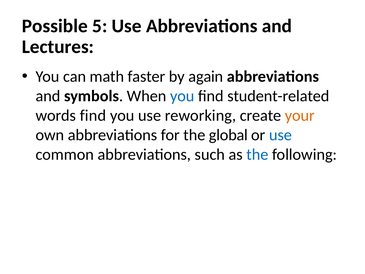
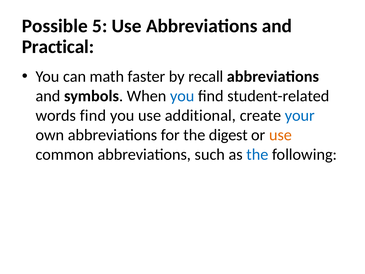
Lectures: Lectures -> Practical
again: again -> recall
reworking: reworking -> additional
your colour: orange -> blue
global: global -> digest
use at (280, 135) colour: blue -> orange
